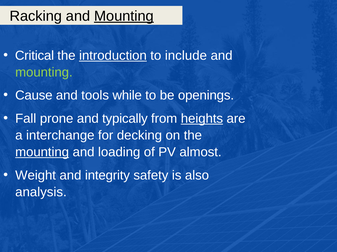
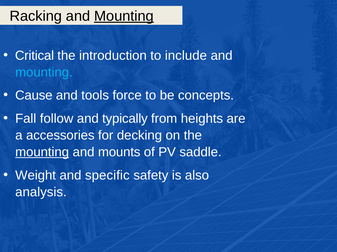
introduction underline: present -> none
mounting at (44, 72) colour: light green -> light blue
while: while -> force
openings: openings -> concepts
prone: prone -> follow
heights underline: present -> none
interchange: interchange -> accessories
loading: loading -> mounts
almost: almost -> saddle
integrity: integrity -> specific
